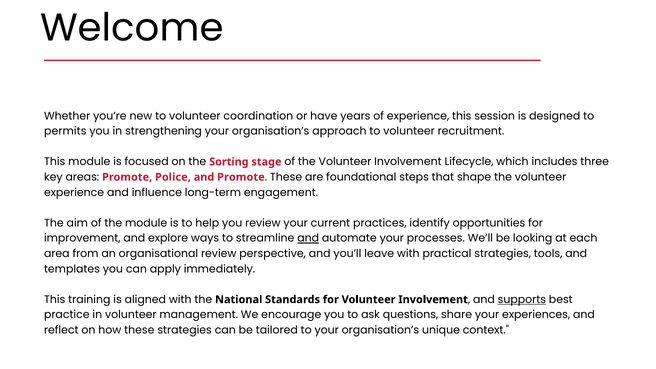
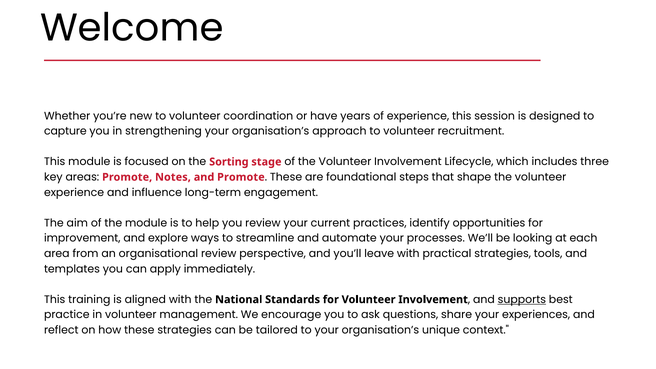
permits: permits -> capture
Police: Police -> Notes
and at (308, 238) underline: present -> none
